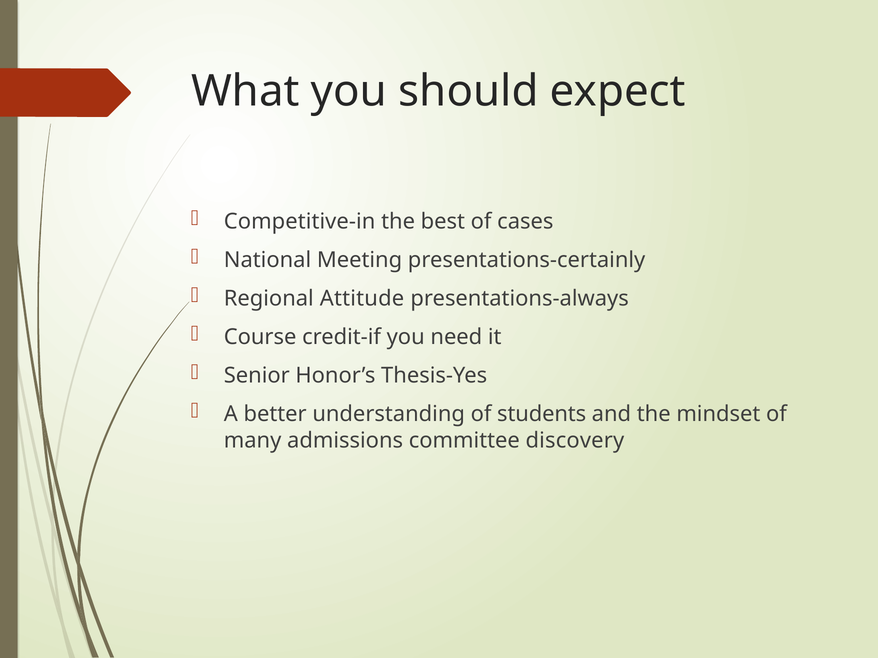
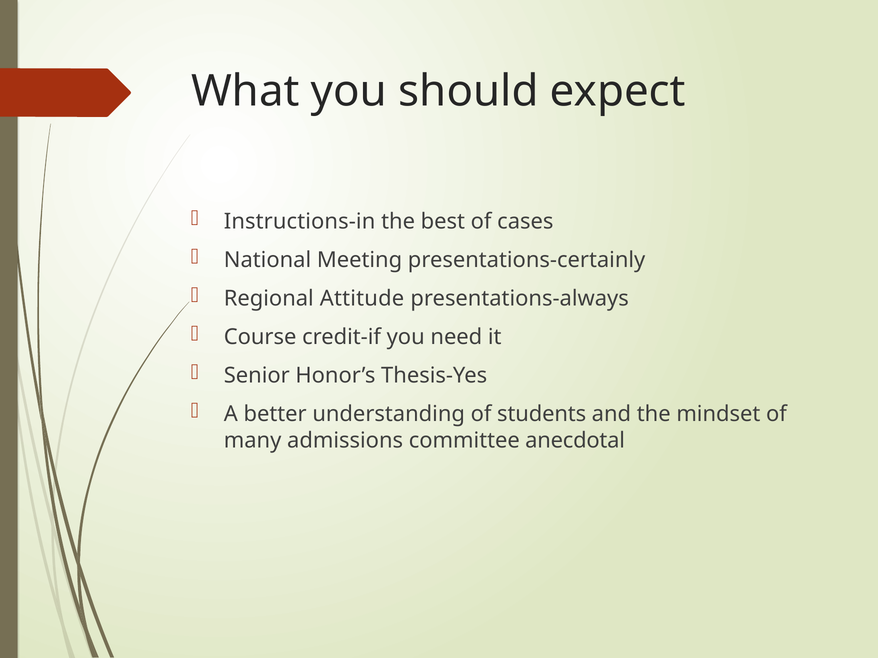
Competitive-in: Competitive-in -> Instructions-in
discovery: discovery -> anecdotal
